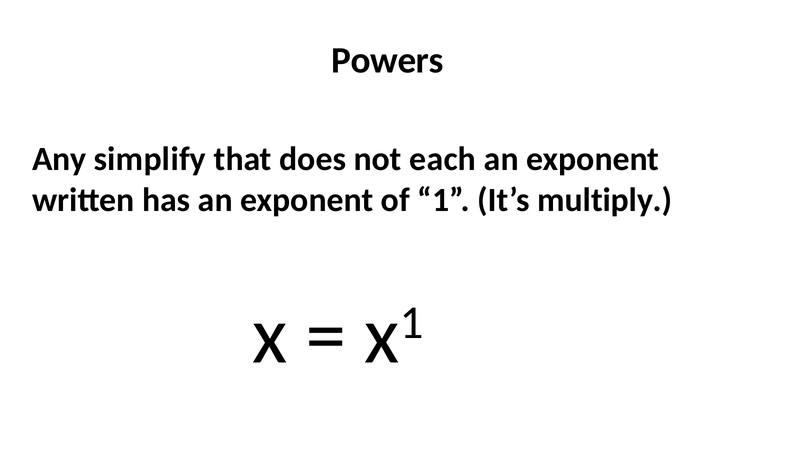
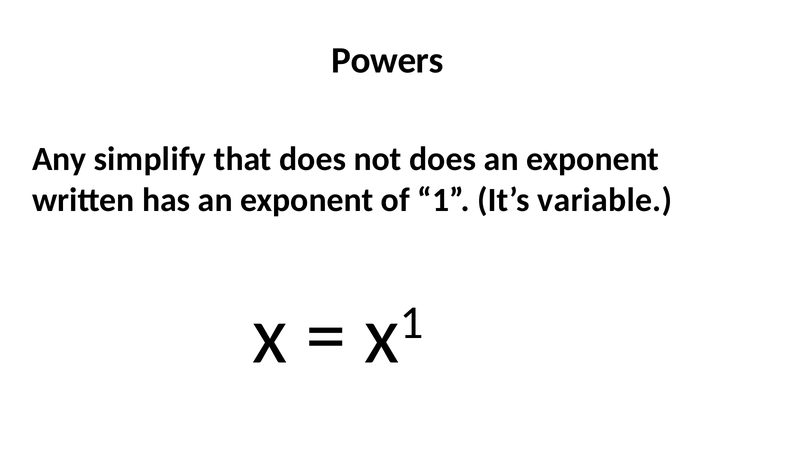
not each: each -> does
multiply: multiply -> variable
